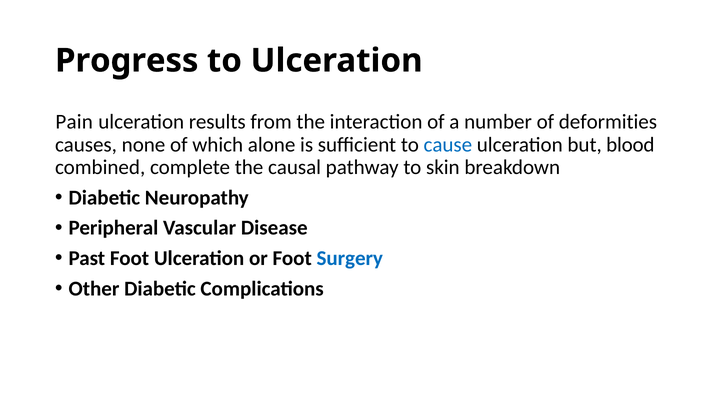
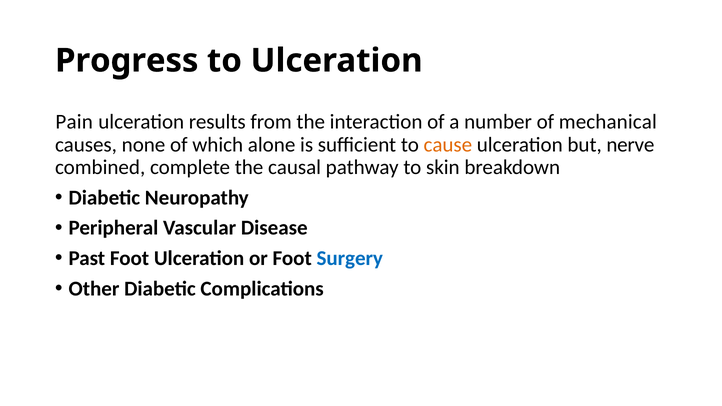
deformities: deformities -> mechanical
cause colour: blue -> orange
blood: blood -> nerve
